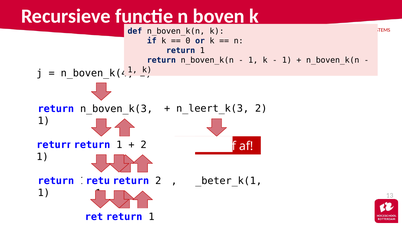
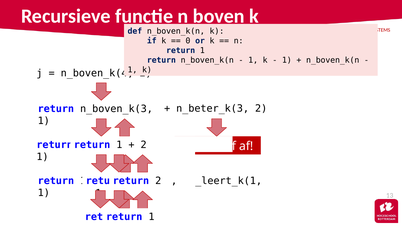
n_leert_k(3: n_leert_k(3 -> n_beter_k(3
n_beter_k(1: n_beter_k(1 -> n_leert_k(1
